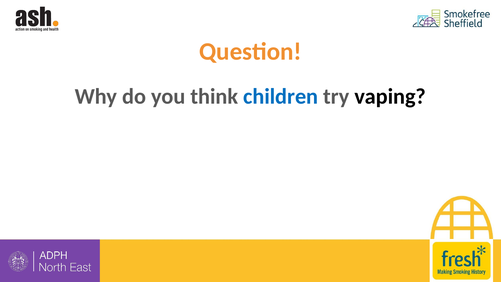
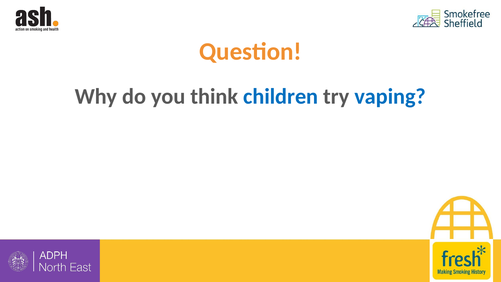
vaping colour: black -> blue
